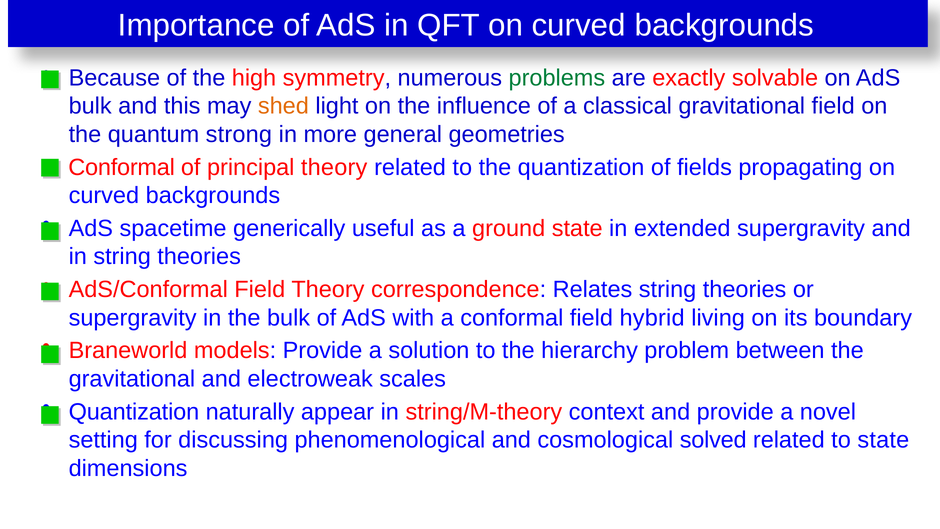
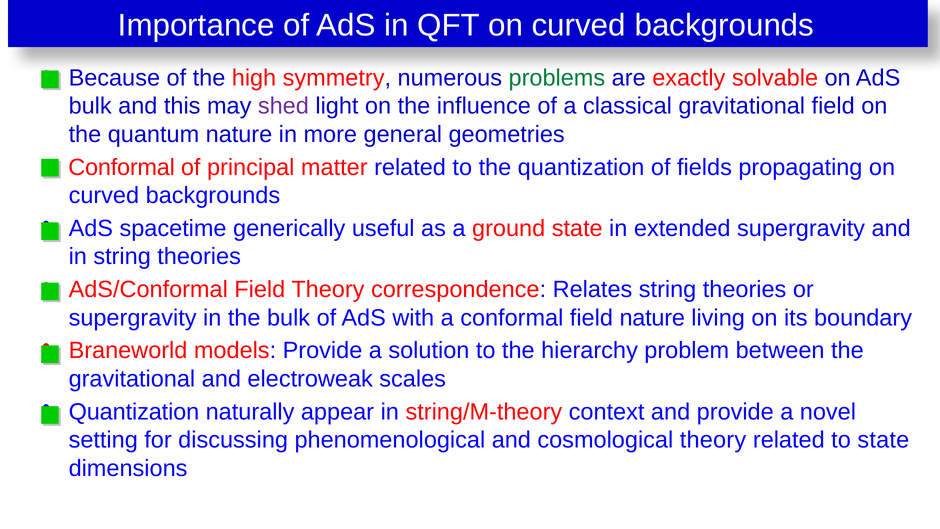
shed colour: orange -> purple
quantum strong: strong -> nature
principal theory: theory -> matter
field hybrid: hybrid -> nature
cosmological solved: solved -> theory
